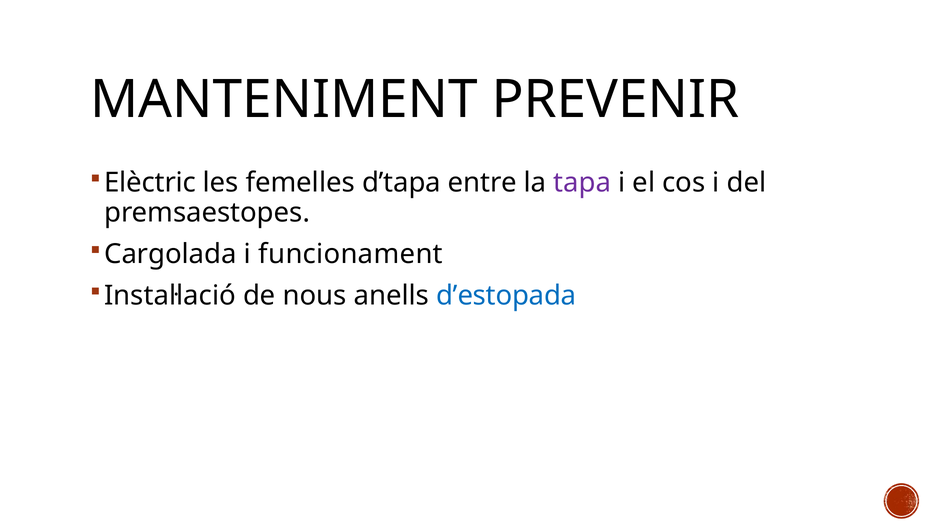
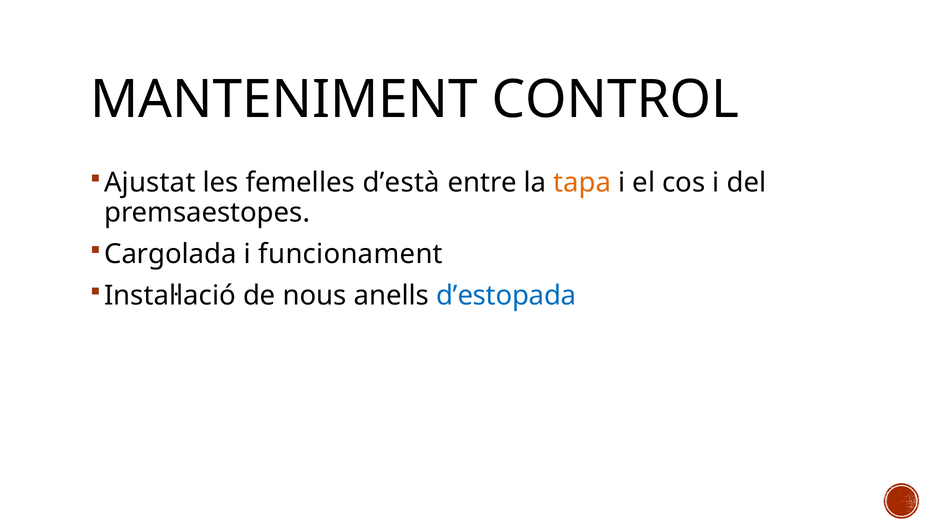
PREVENIR: PREVENIR -> CONTROL
Elèctric: Elèctric -> Ajustat
d’tapa: d’tapa -> d’està
tapa colour: purple -> orange
